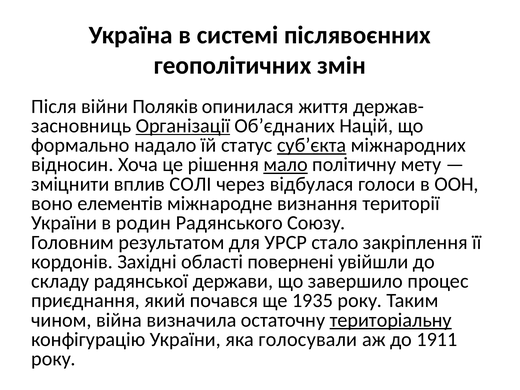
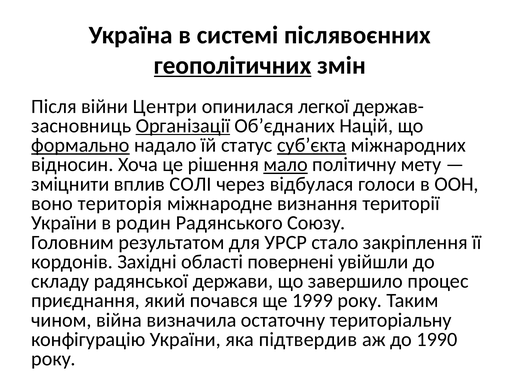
геополітичних underline: none -> present
Поляків: Поляків -> Центри
життя: життя -> легкої
формально underline: none -> present
елементів: елементів -> територія
1935: 1935 -> 1999
територіальну underline: present -> none
голосували: голосували -> підтвердив
1911: 1911 -> 1990
